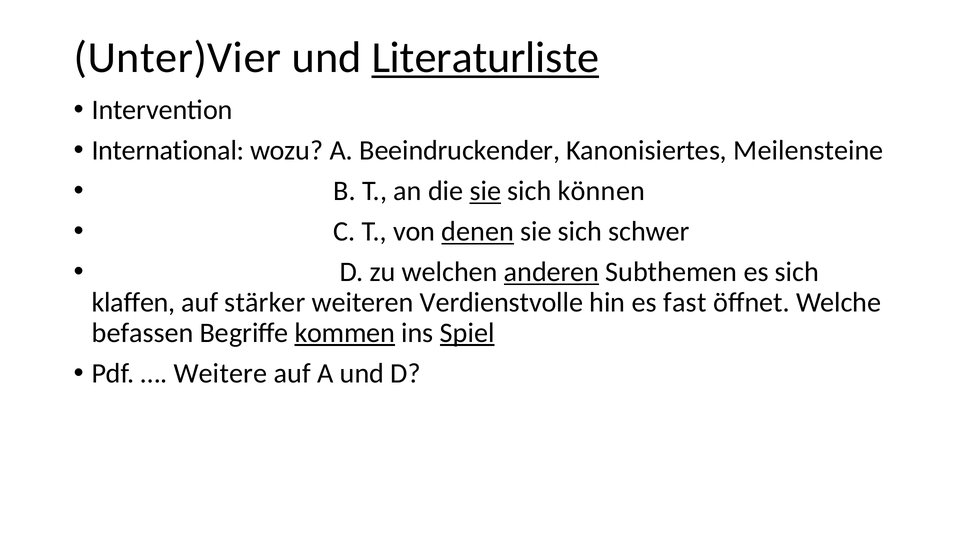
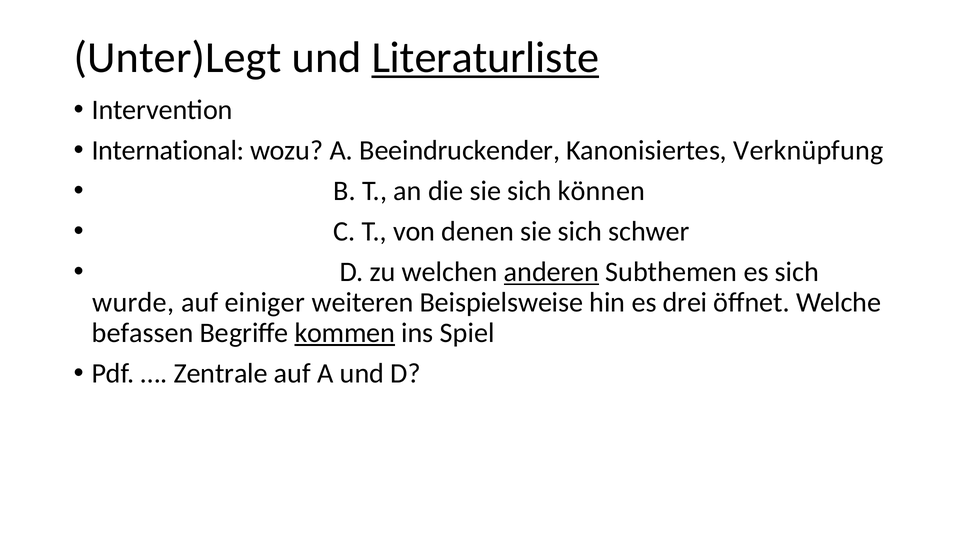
Unter)Vier: Unter)Vier -> Unter)Legt
Meilensteine: Meilensteine -> Verknüpfung
sie at (485, 191) underline: present -> none
denen underline: present -> none
klaffen: klaffen -> wurde
stärker: stärker -> einiger
Verdienstvolle: Verdienstvolle -> Beispielsweise
fast: fast -> drei
Spiel underline: present -> none
Weitere: Weitere -> Zentrale
